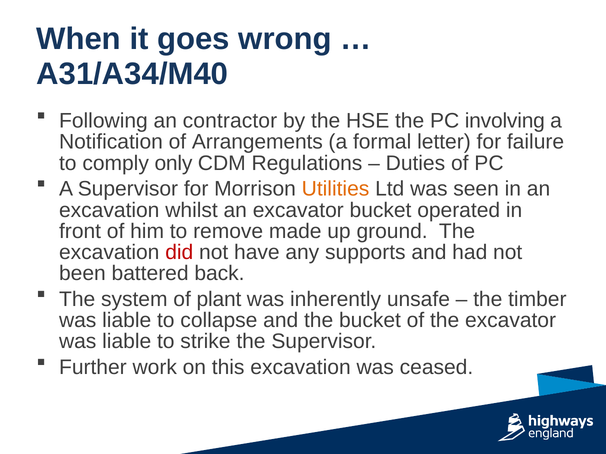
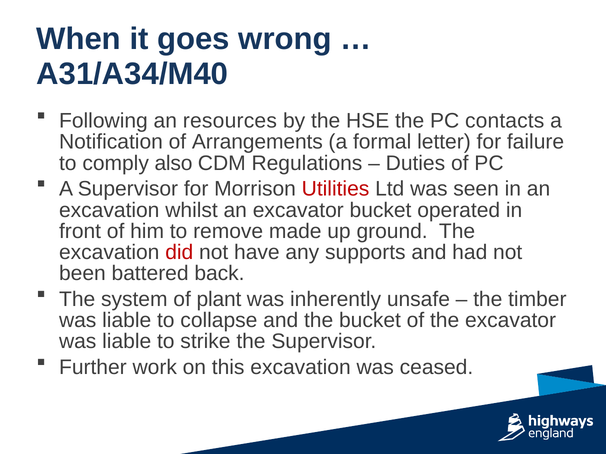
contractor: contractor -> resources
involving: involving -> contacts
only: only -> also
Utilities colour: orange -> red
